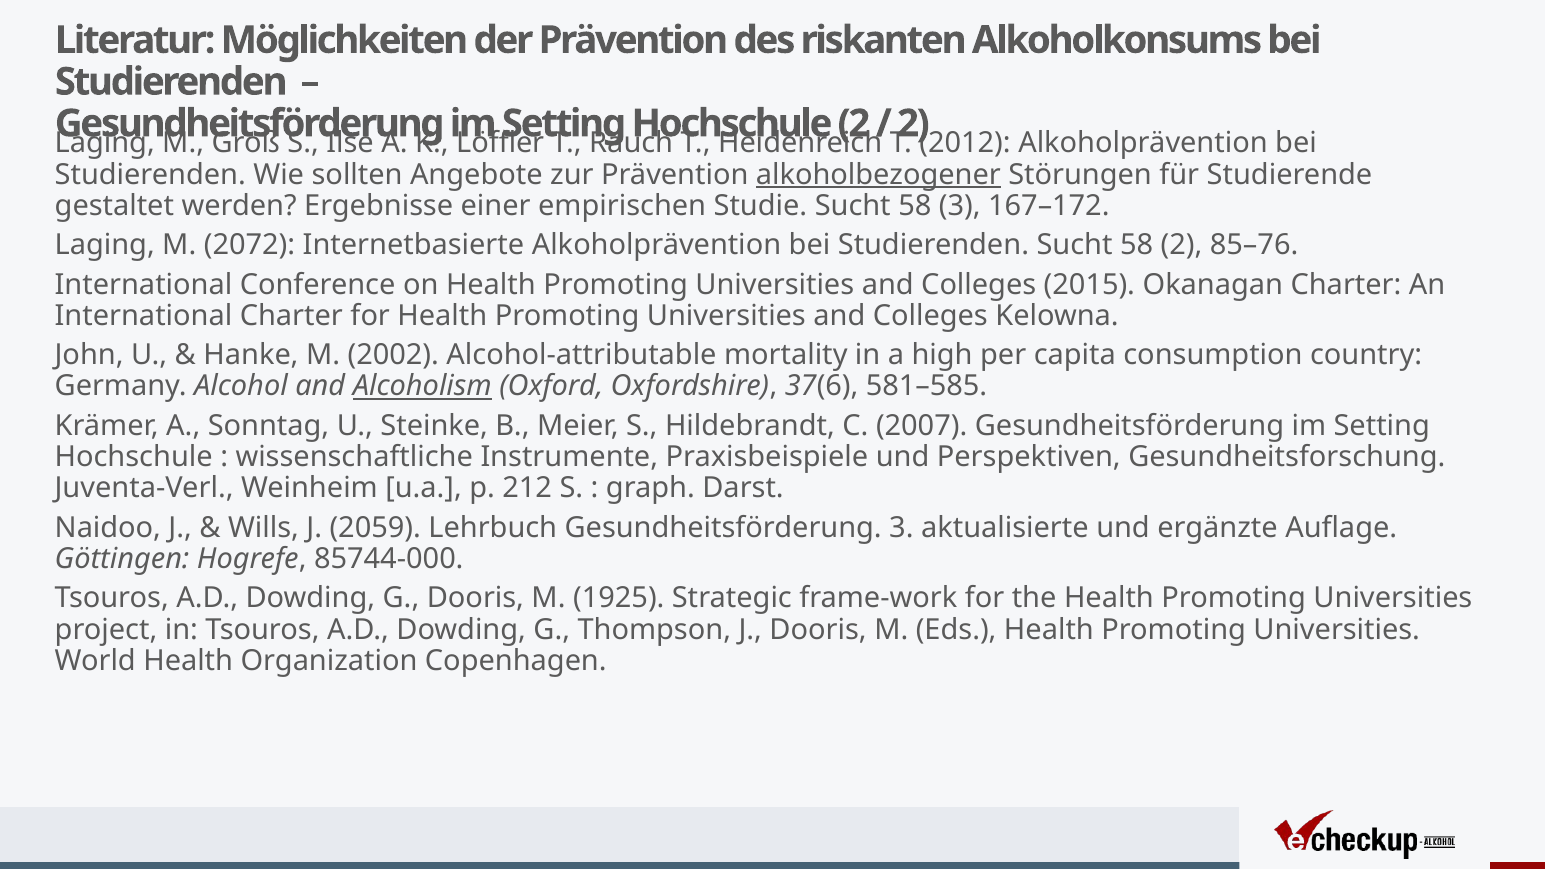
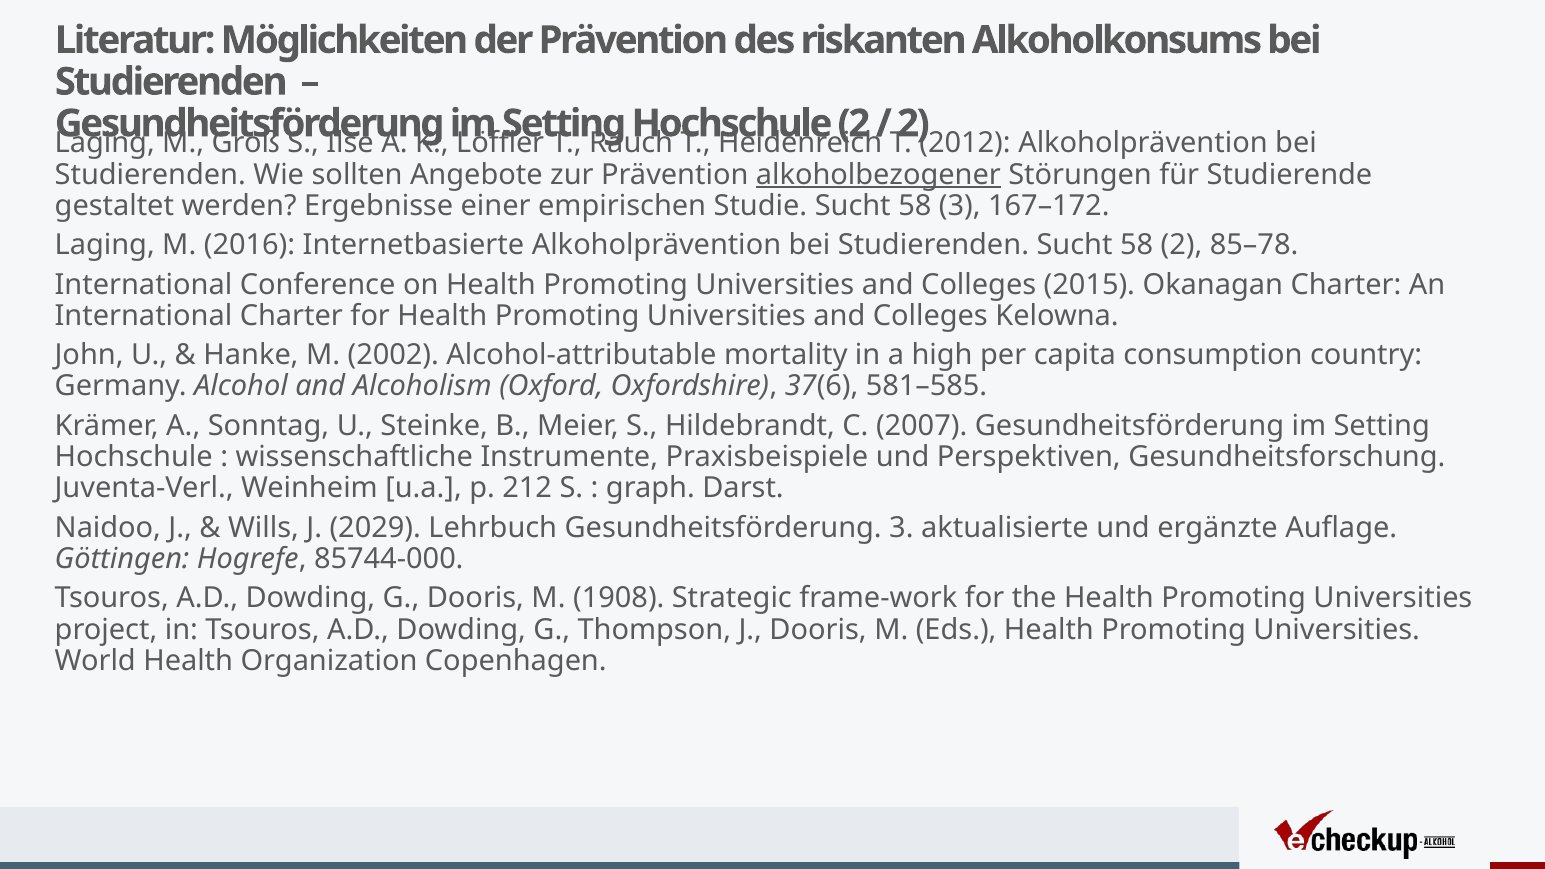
2072: 2072 -> 2016
85–76: 85–76 -> 85–78
Alcoholism underline: present -> none
2059: 2059 -> 2029
1925: 1925 -> 1908
